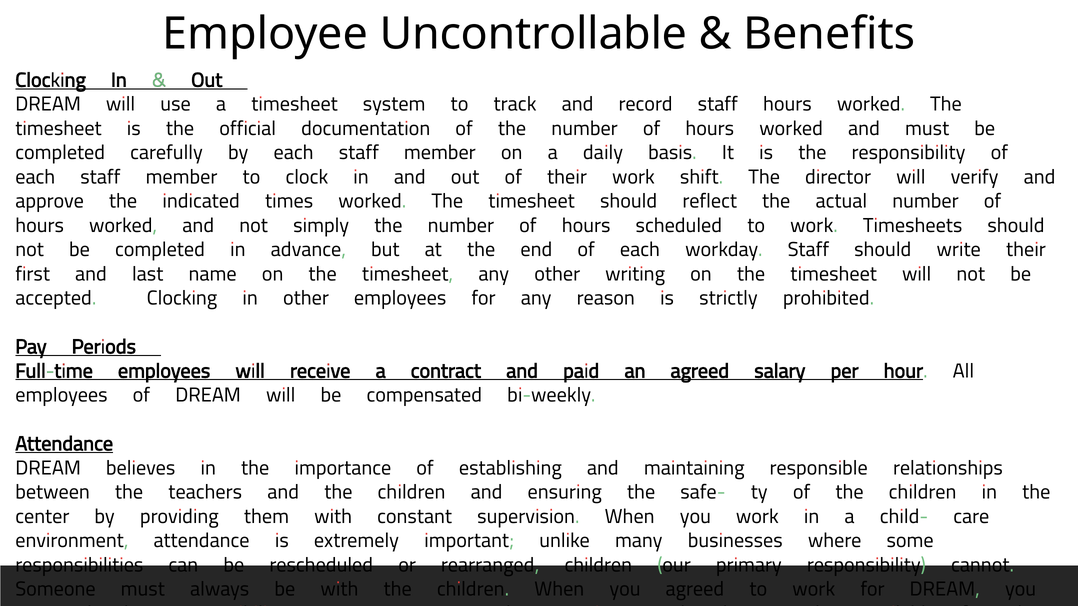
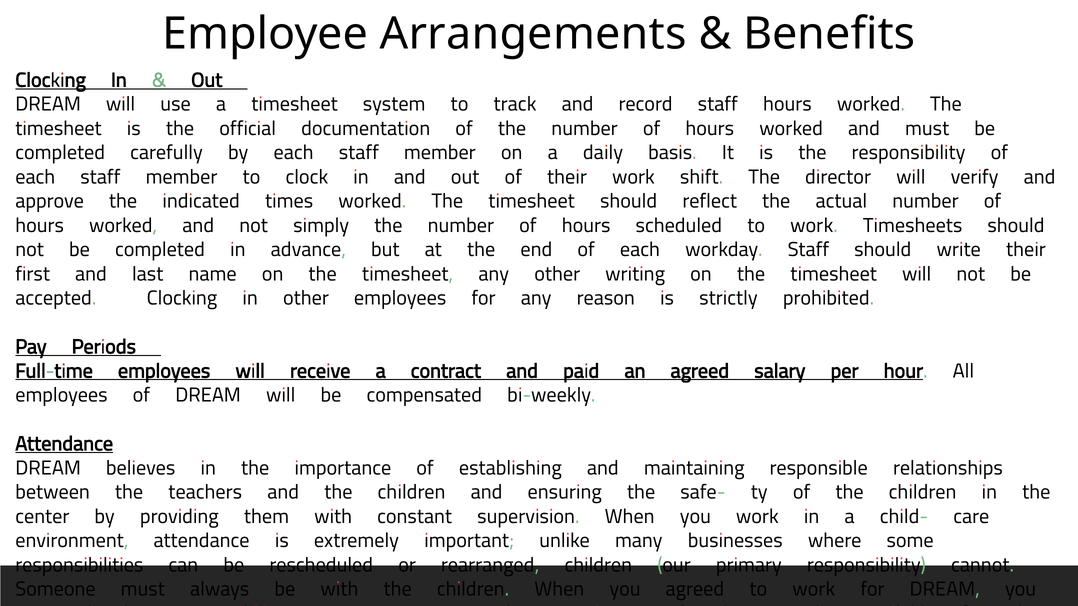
Uncontrollable: Uncontrollable -> Arrangements
